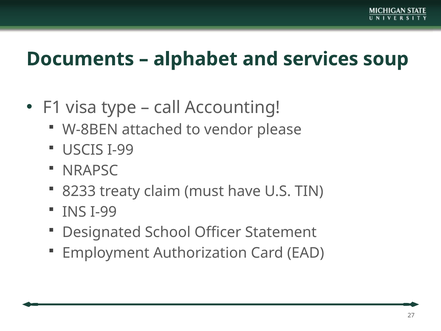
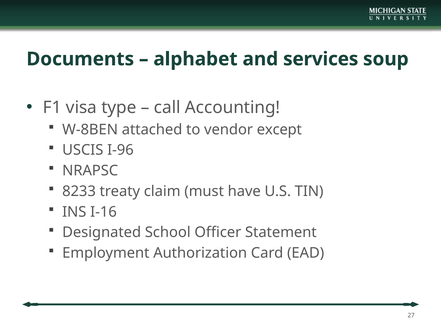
please: please -> except
USCIS I-99: I-99 -> I-96
INS I-99: I-99 -> I-16
